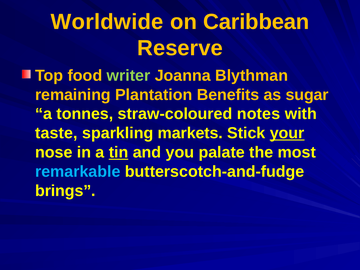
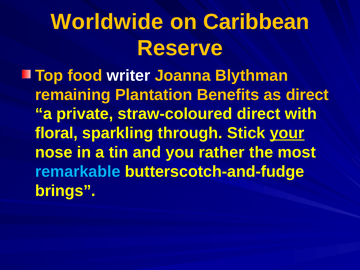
writer colour: light green -> white
as sugar: sugar -> direct
tonnes: tonnes -> private
straw-coloured notes: notes -> direct
taste: taste -> floral
markets: markets -> through
tin underline: present -> none
palate: palate -> rather
